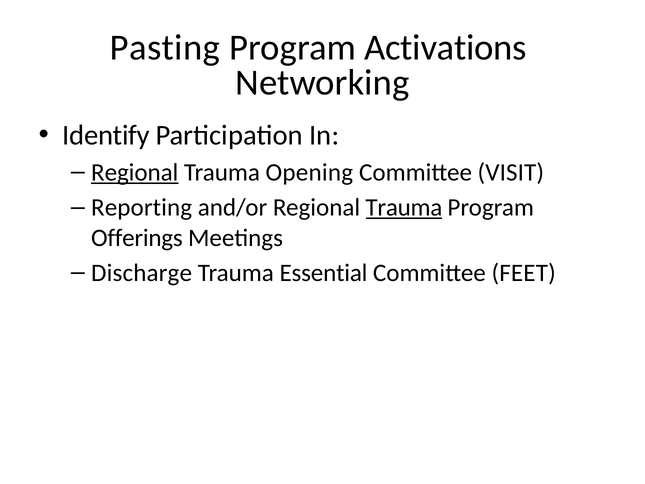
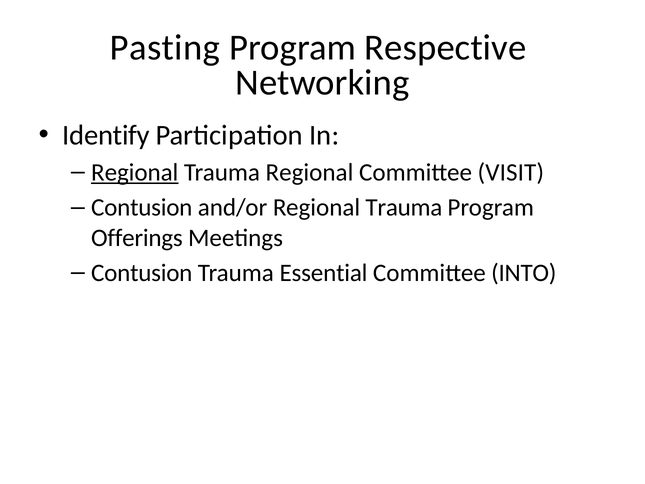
Activations: Activations -> Respective
Trauma Opening: Opening -> Regional
Reporting at (142, 207): Reporting -> Contusion
Trauma at (404, 207) underline: present -> none
Discharge at (142, 273): Discharge -> Contusion
FEET: FEET -> INTO
